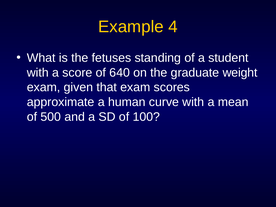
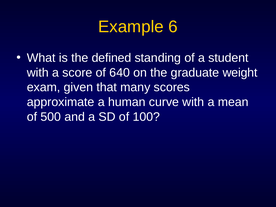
4: 4 -> 6
fetuses: fetuses -> defined
that exam: exam -> many
